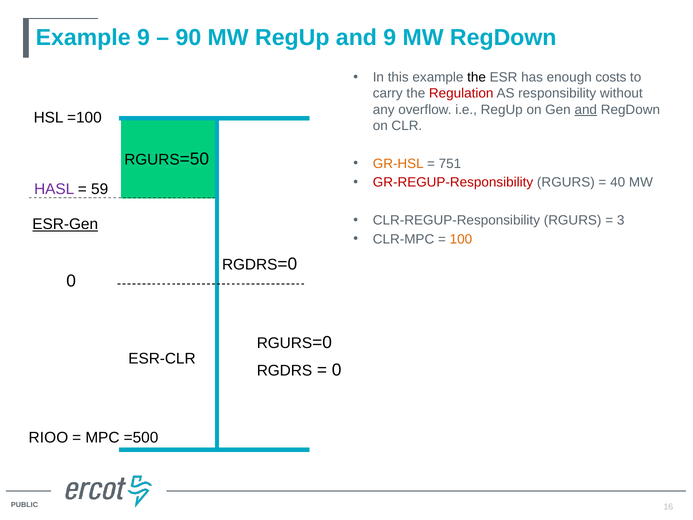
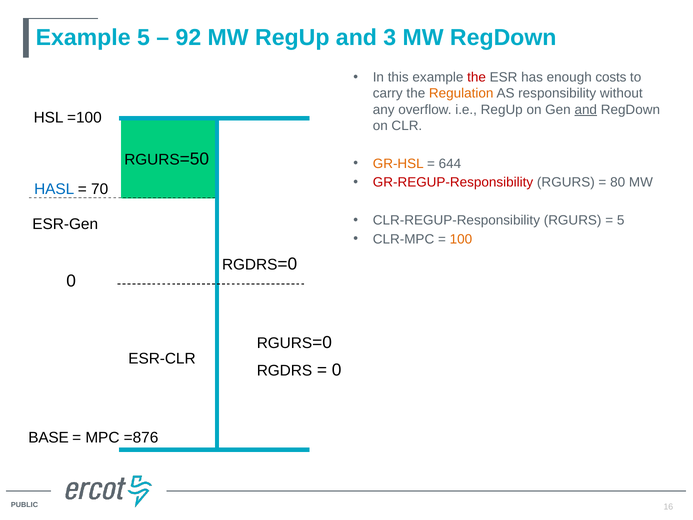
Example 9: 9 -> 5
90: 90 -> 92
and 9: 9 -> 3
the at (477, 77) colour: black -> red
Regulation colour: red -> orange
751: 751 -> 644
40: 40 -> 80
HASL colour: purple -> blue
59: 59 -> 70
3 at (621, 220): 3 -> 5
ESR-Gen underline: present -> none
RIOO: RIOO -> BASE
=500: =500 -> =876
